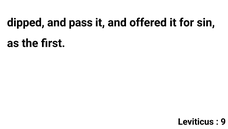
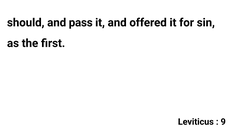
dipped: dipped -> should
